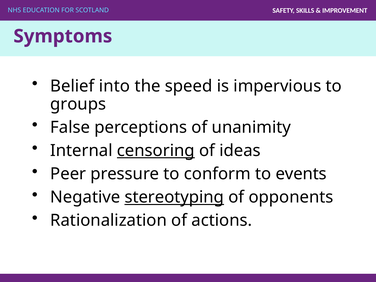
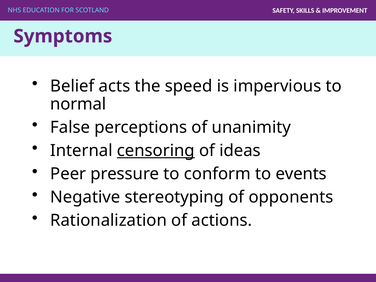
into: into -> acts
groups: groups -> normal
stereotyping underline: present -> none
